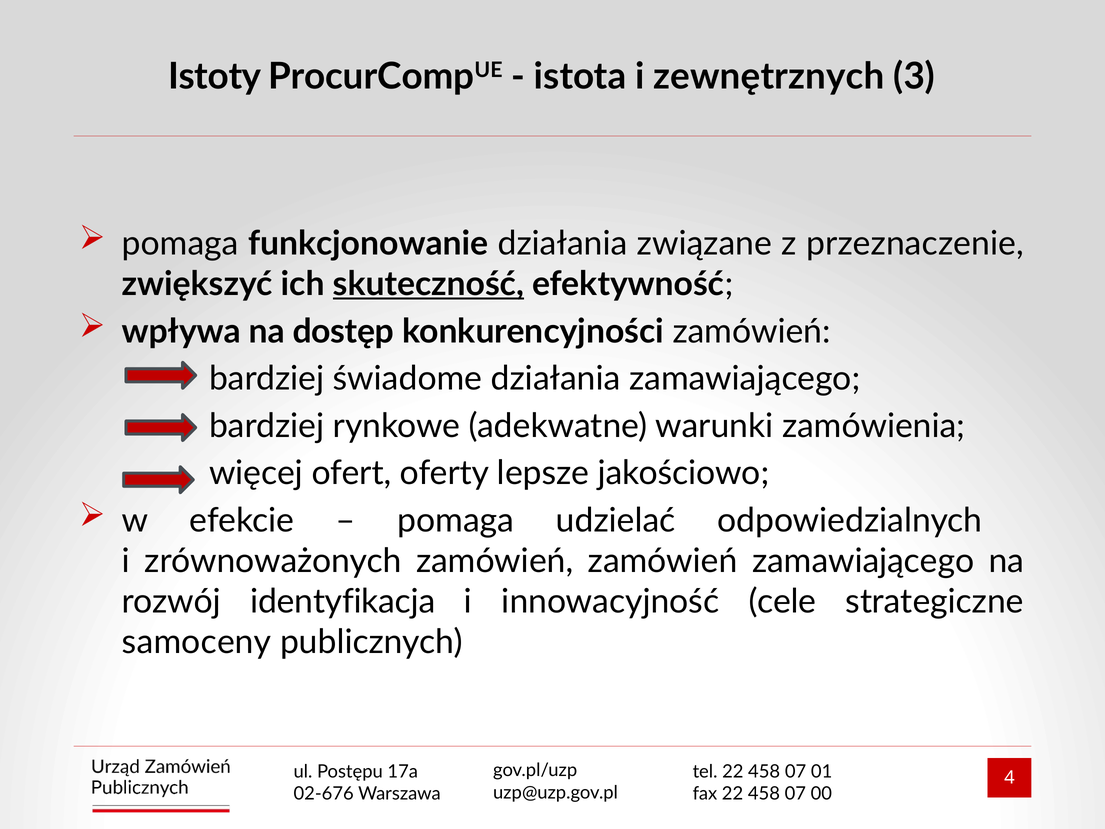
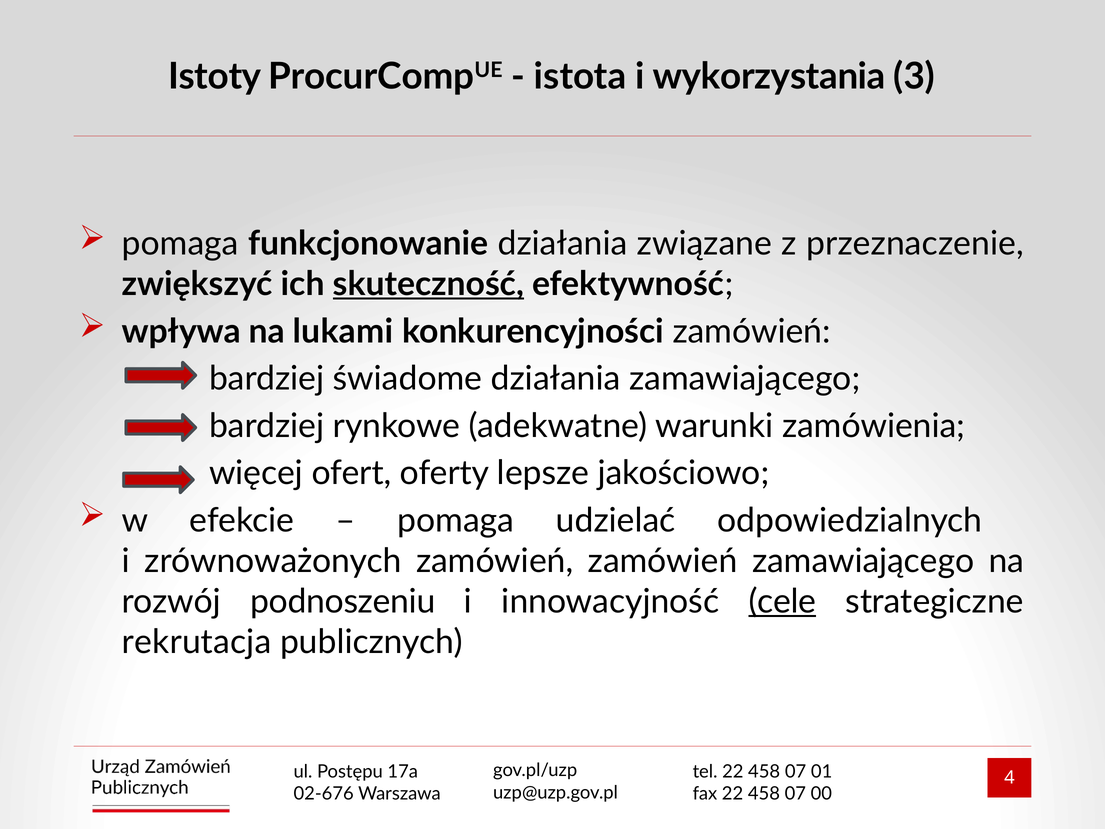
zewnętrznych: zewnętrznych -> wykorzystania
dostęp: dostęp -> lukami
identyfikacja: identyfikacja -> podnoszeniu
cele underline: none -> present
samoceny: samoceny -> rekrutacja
